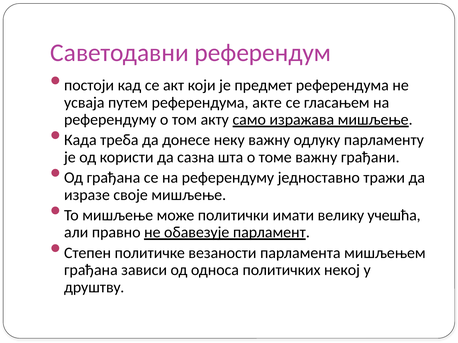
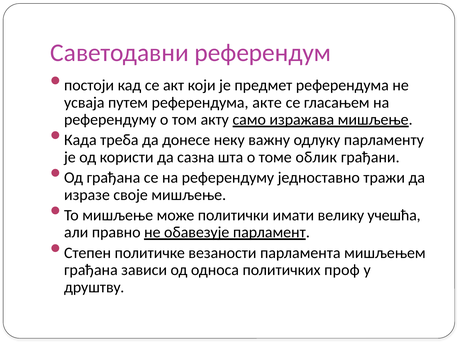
томе важну: важну -> облик
некој: некој -> проф
